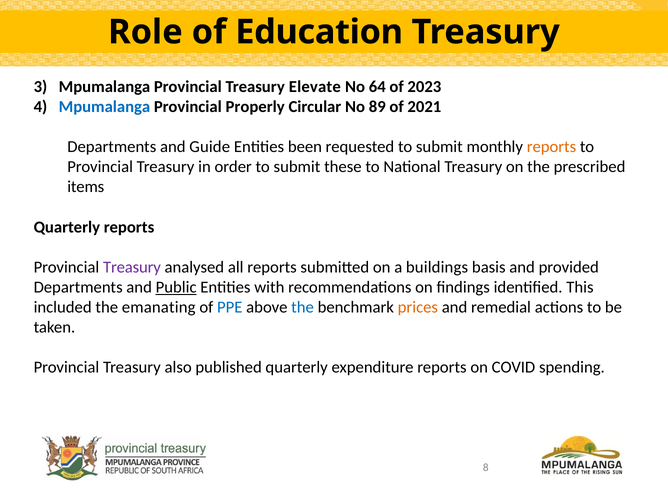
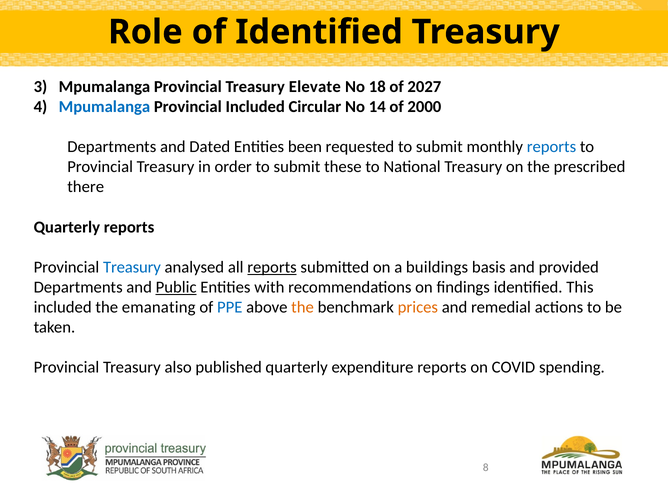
of Education: Education -> Identified
64: 64 -> 18
2023: 2023 -> 2027
Provincial Properly: Properly -> Included
89: 89 -> 14
2021: 2021 -> 2000
Guide: Guide -> Dated
reports at (551, 147) colour: orange -> blue
items: items -> there
Treasury at (132, 267) colour: purple -> blue
reports at (272, 267) underline: none -> present
the at (303, 307) colour: blue -> orange
